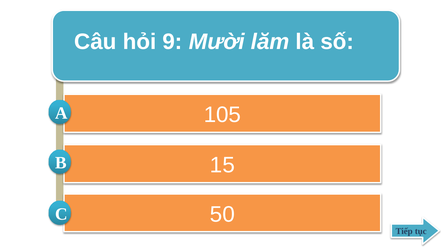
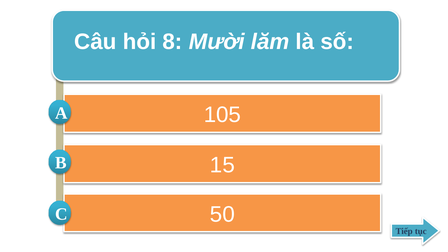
9: 9 -> 8
